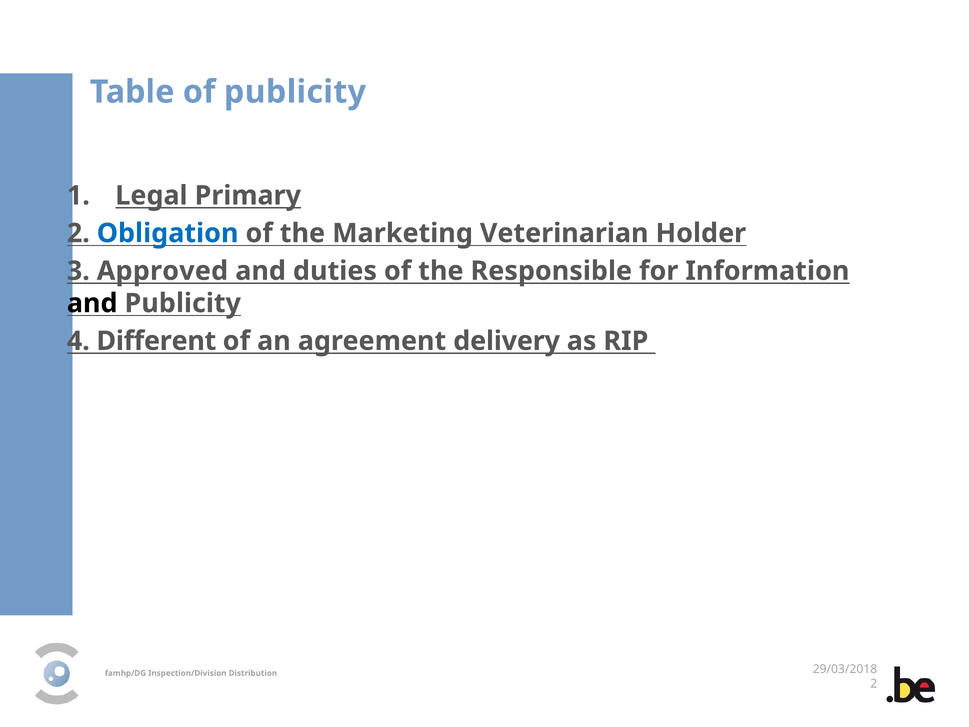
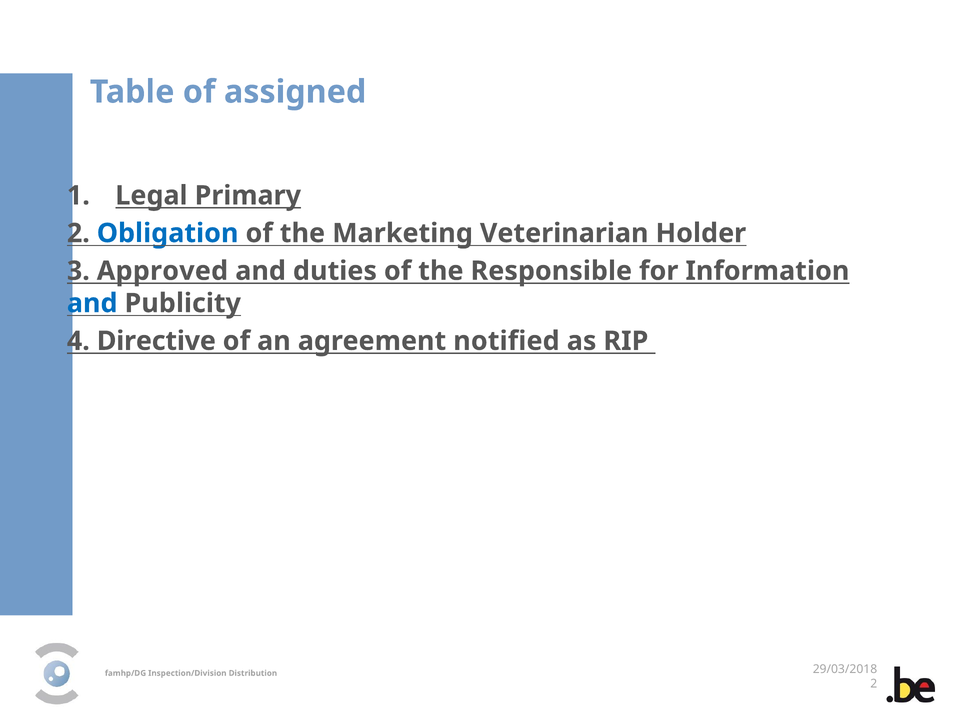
of publicity: publicity -> assigned
and at (92, 303) colour: black -> blue
Different: Different -> Directive
delivery: delivery -> notified
